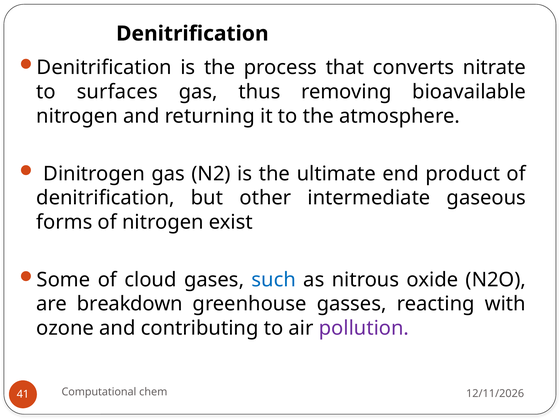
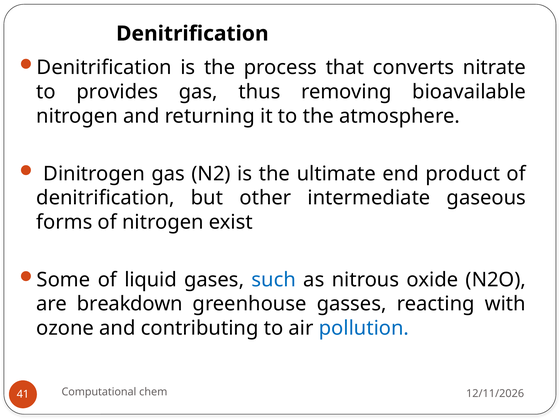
surfaces: surfaces -> provides
cloud: cloud -> liquid
pollution colour: purple -> blue
